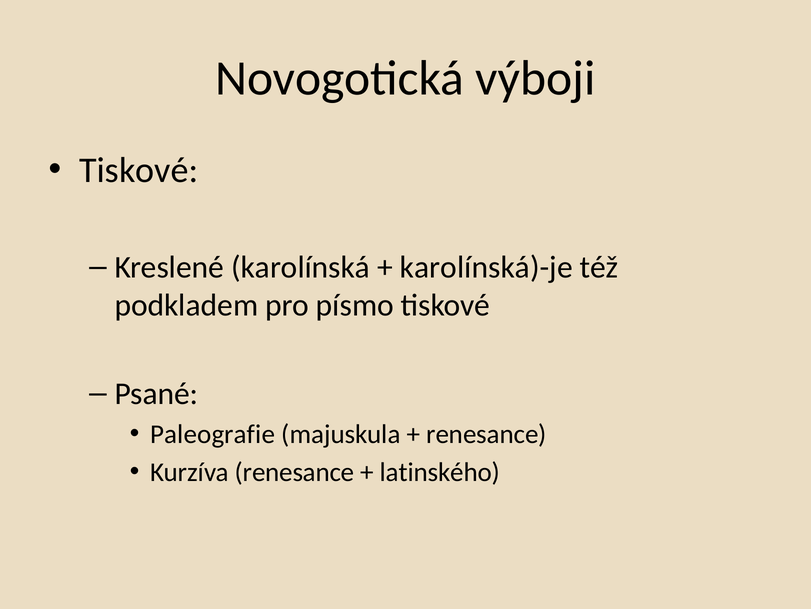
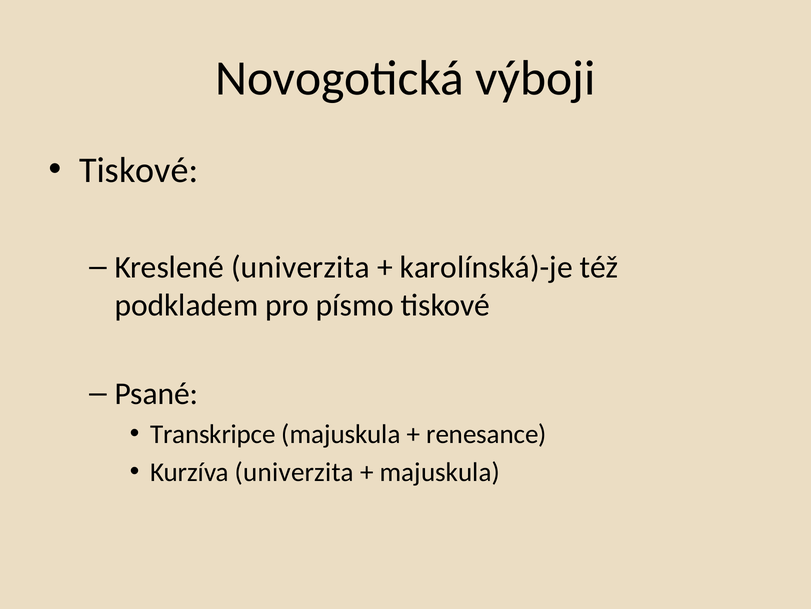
Kreslené karolínská: karolínská -> univerzita
Paleografie: Paleografie -> Transkripce
Kurzíva renesance: renesance -> univerzita
latinského at (440, 472): latinského -> majuskula
